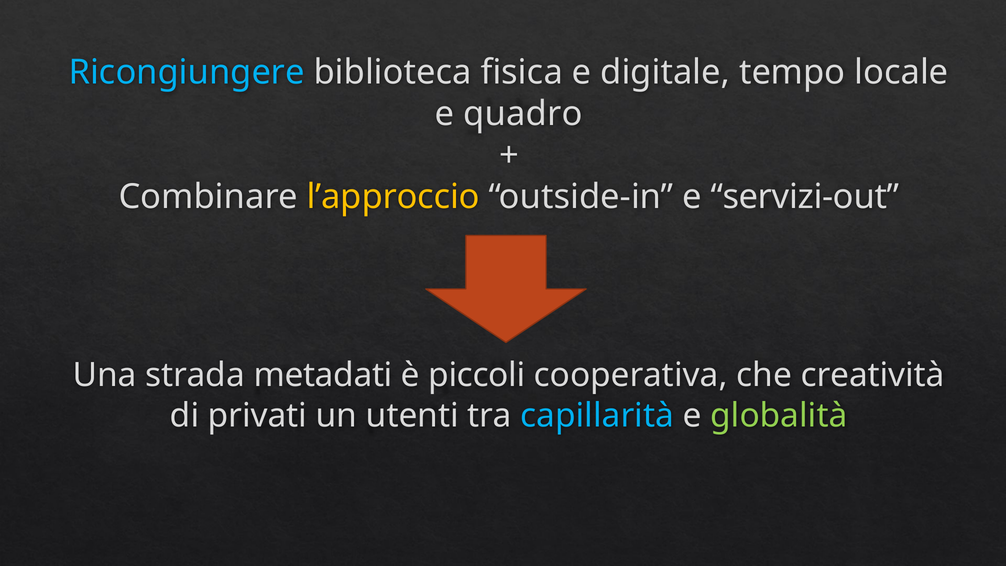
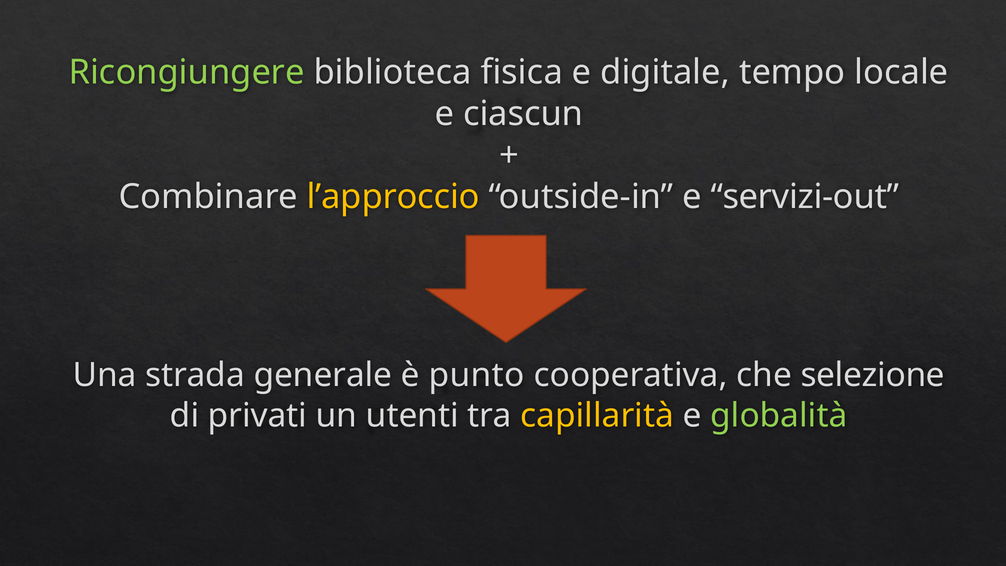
Ricongiungere colour: light blue -> light green
quadro: quadro -> ciascun
metadati: metadati -> generale
piccoli: piccoli -> punto
creatività: creatività -> selezione
capillarità colour: light blue -> yellow
